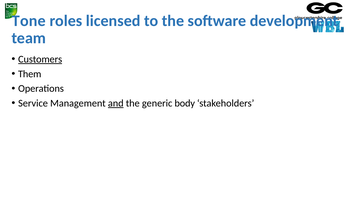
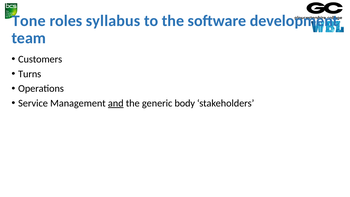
licensed: licensed -> syllabus
Customers underline: present -> none
Them: Them -> Turns
